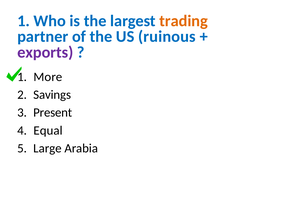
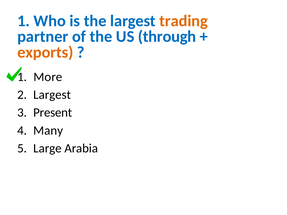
ruinous: ruinous -> through
exports colour: purple -> orange
Savings at (52, 95): Savings -> Largest
Equal: Equal -> Many
